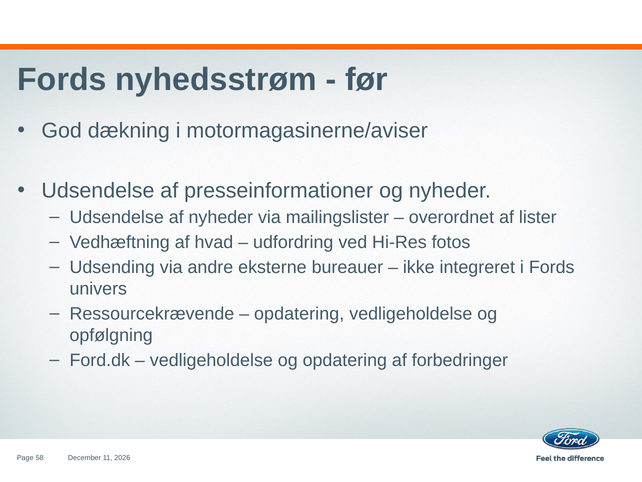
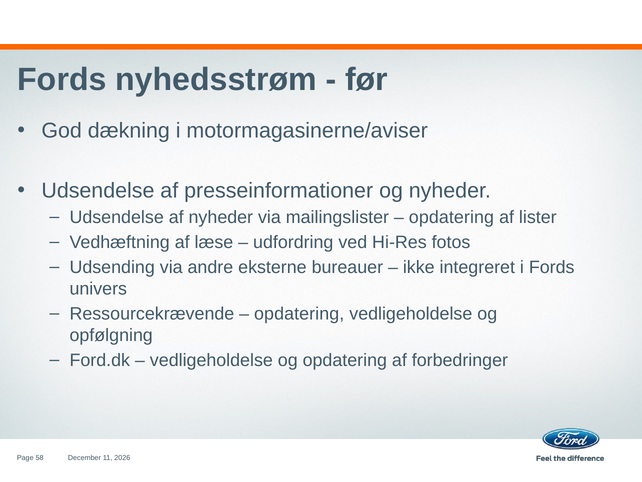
overordnet at (451, 217): overordnet -> opdatering
hvad: hvad -> læse
